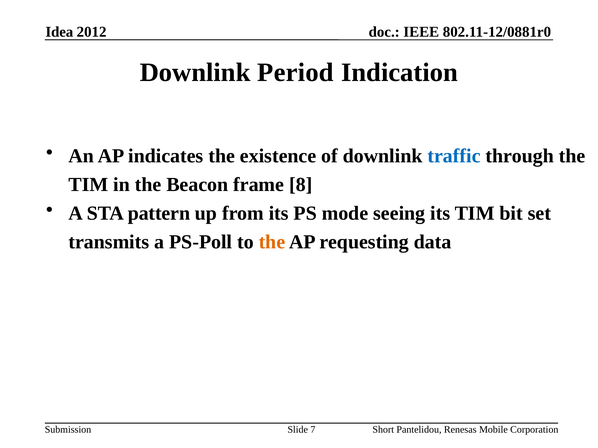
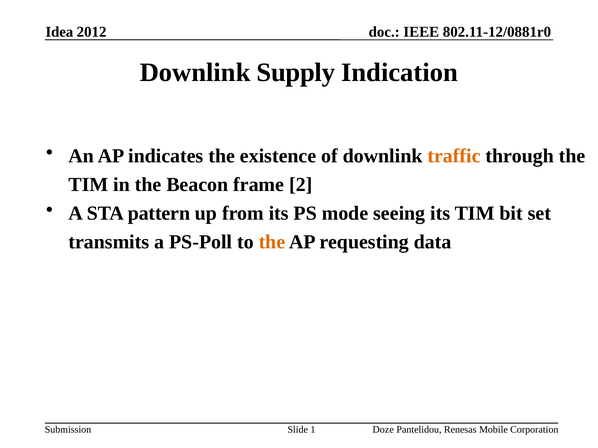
Period: Period -> Supply
traffic colour: blue -> orange
8: 8 -> 2
7: 7 -> 1
Short: Short -> Doze
